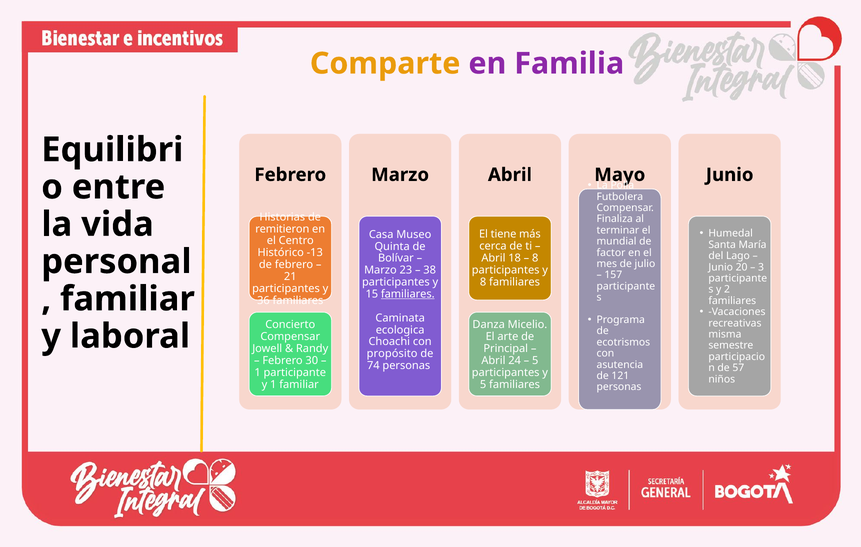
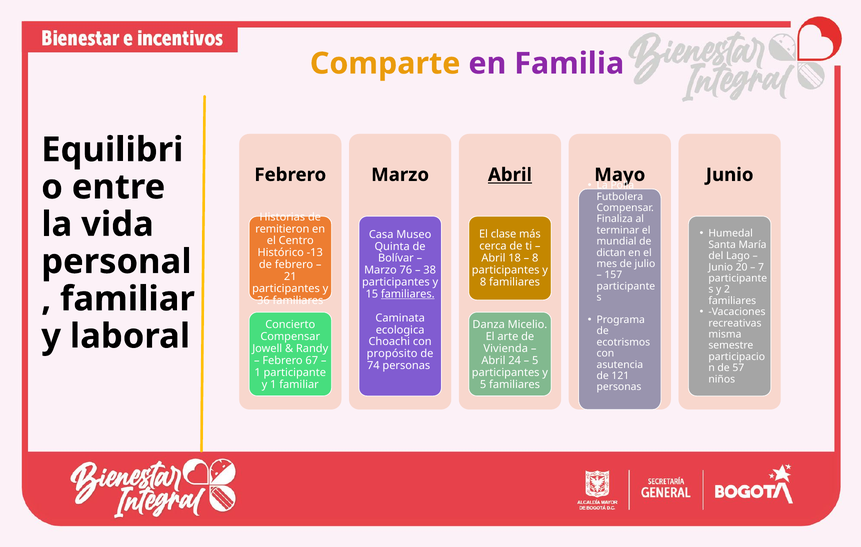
Abril at (510, 175) underline: none -> present
tiene: tiene -> clase
factor: factor -> dictan
3: 3 -> 7
23: 23 -> 76
Principal: Principal -> Vivienda
30: 30 -> 67
